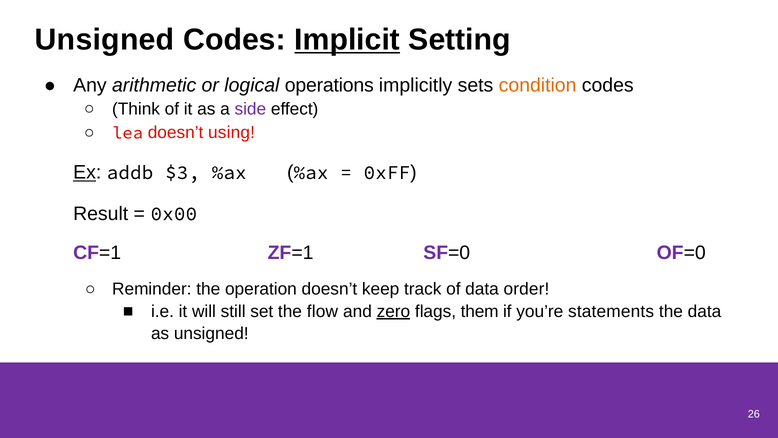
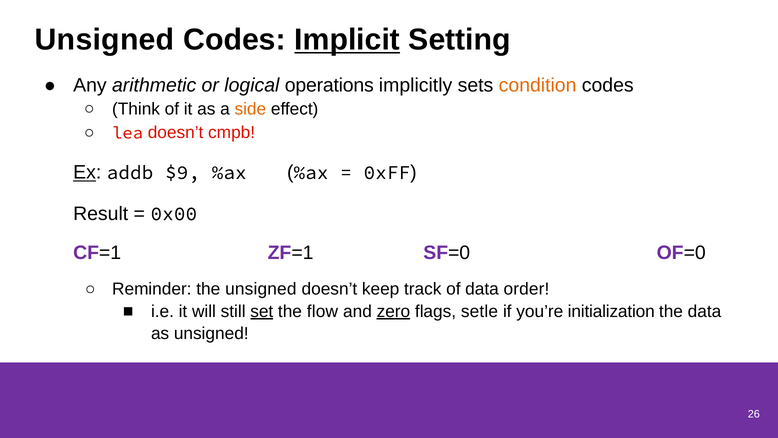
side colour: purple -> orange
using: using -> cmpb
$3: $3 -> $9
the operation: operation -> unsigned
set underline: none -> present
them: them -> setle
statements: statements -> initialization
